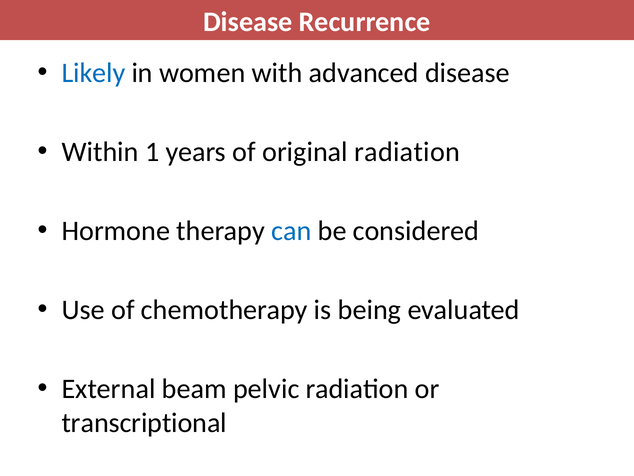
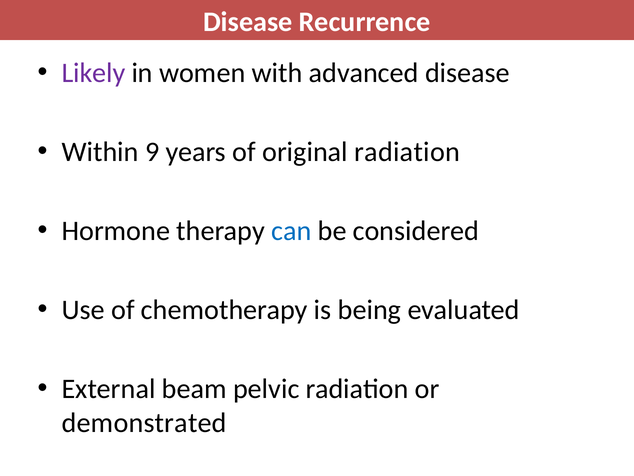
Likely colour: blue -> purple
1: 1 -> 9
transcriptional: transcriptional -> demonstrated
